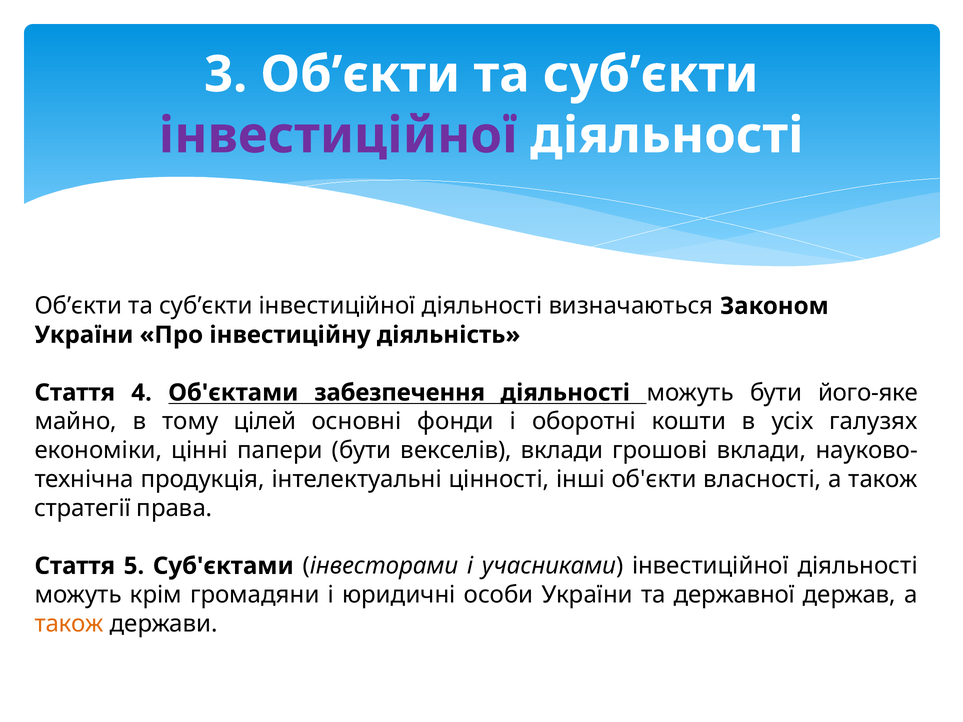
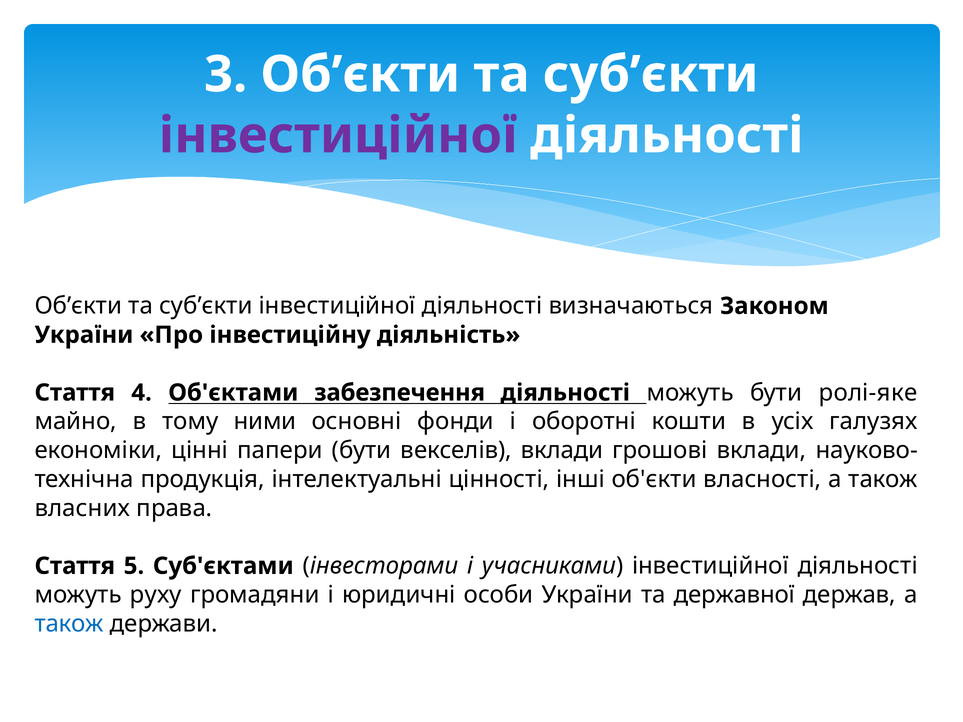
його-яке: його-яке -> ролі-яке
цілей: цілей -> ними
стратегії: стратегії -> власних
крім: крім -> руху
також at (69, 624) colour: orange -> blue
